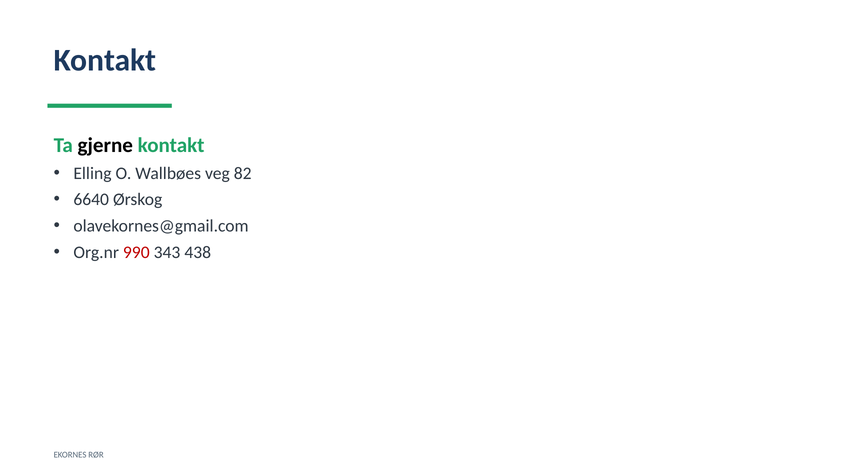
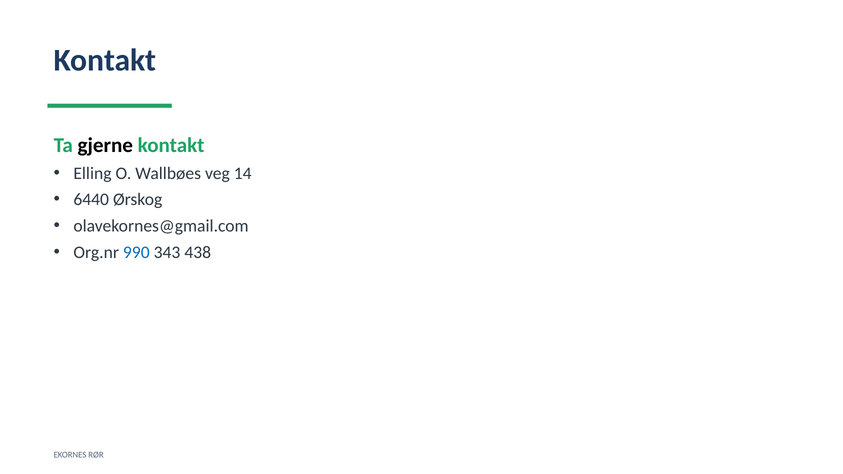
82: 82 -> 14
6640: 6640 -> 6440
990 colour: red -> blue
